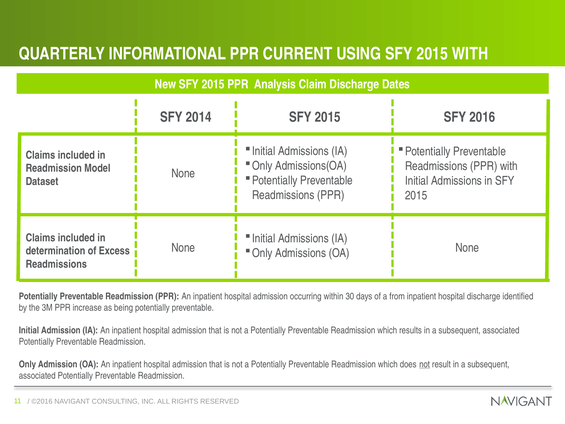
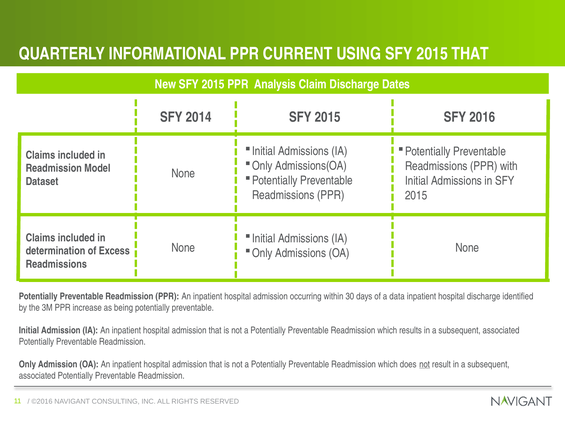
2015 WITH: WITH -> THAT
from: from -> data
